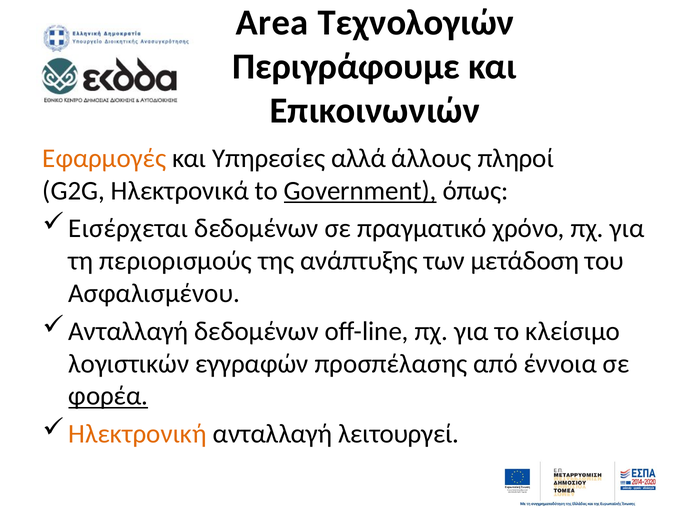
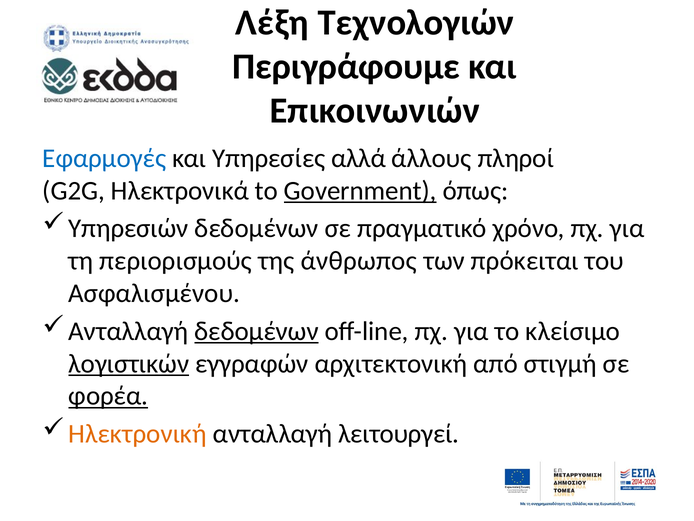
Area: Area -> Λέξη
Εφαρμογές colour: orange -> blue
Εισέρχεται: Εισέρχεται -> Υπηρεσιών
ανάπτυξης: ανάπτυξης -> άνθρωπος
μετάδοση: μετάδοση -> πρόκειται
δεδομένων at (257, 331) underline: none -> present
λογιστικών underline: none -> present
προσπέλασης: προσπέλασης -> αρχιτεκτονική
έννοια: έννοια -> στιγμή
